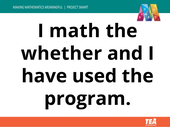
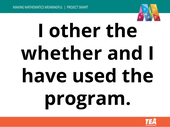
math: math -> other
